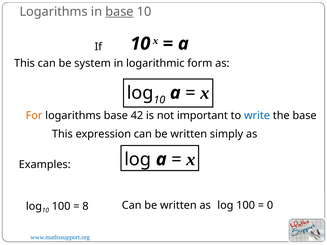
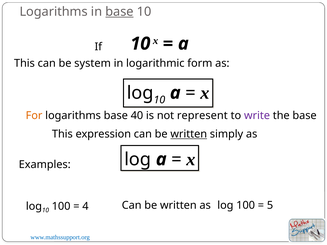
42: 42 -> 40
important: important -> represent
write colour: blue -> purple
written at (189, 134) underline: none -> present
0: 0 -> 5
8: 8 -> 4
